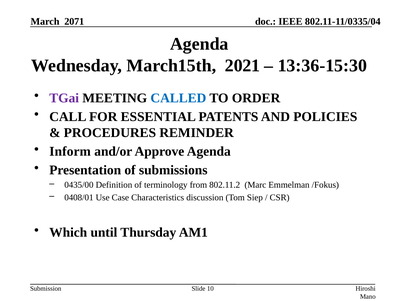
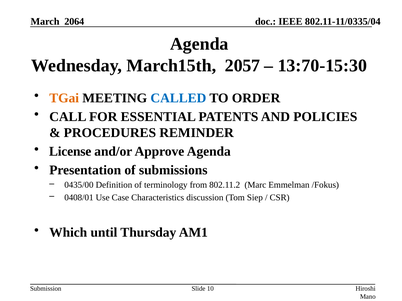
2071: 2071 -> 2064
2021: 2021 -> 2057
13:36-15:30: 13:36-15:30 -> 13:70-15:30
TGai colour: purple -> orange
Inform: Inform -> License
